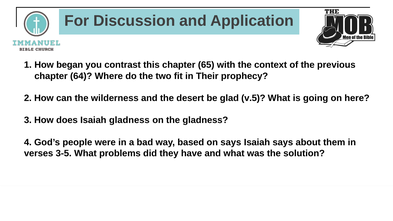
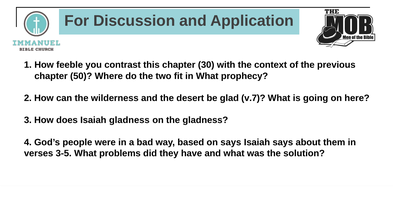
began: began -> feeble
65: 65 -> 30
64: 64 -> 50
in Their: Their -> What
v.5: v.5 -> v.7
